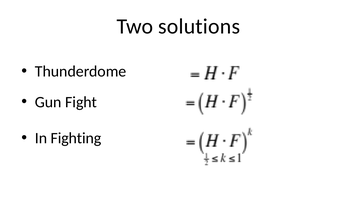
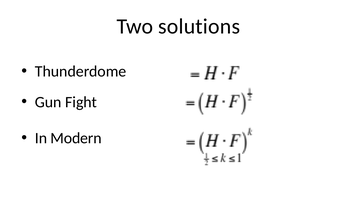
Fighting: Fighting -> Modern
